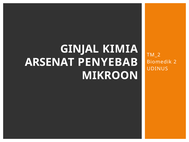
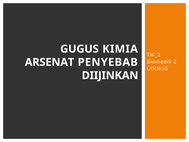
GINJAL: GINJAL -> GUGUS
MIKROON: MIKROON -> DIIJINKAN
